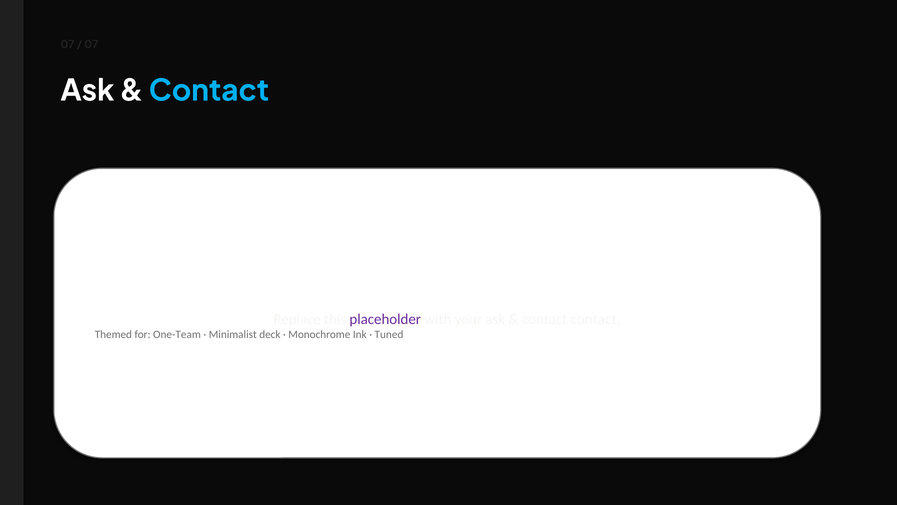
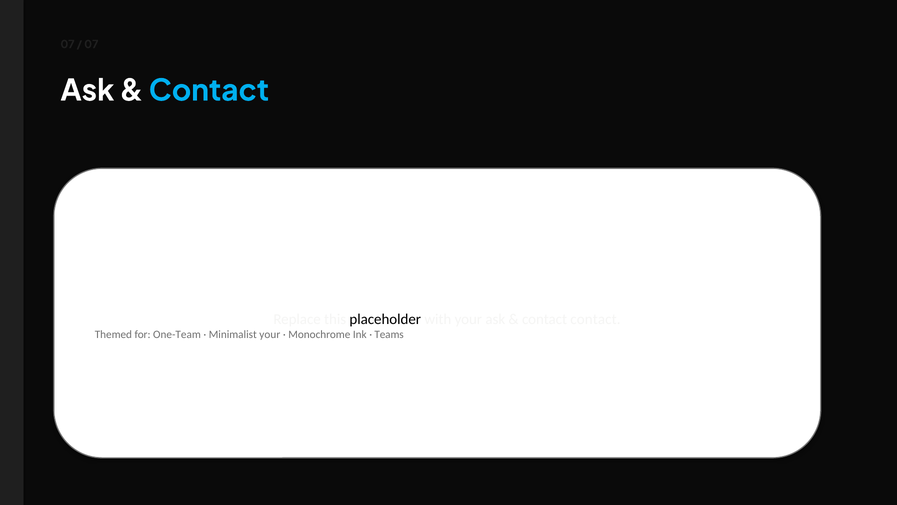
placeholder colour: purple -> black
Minimalist deck: deck -> your
Tuned: Tuned -> Teams
